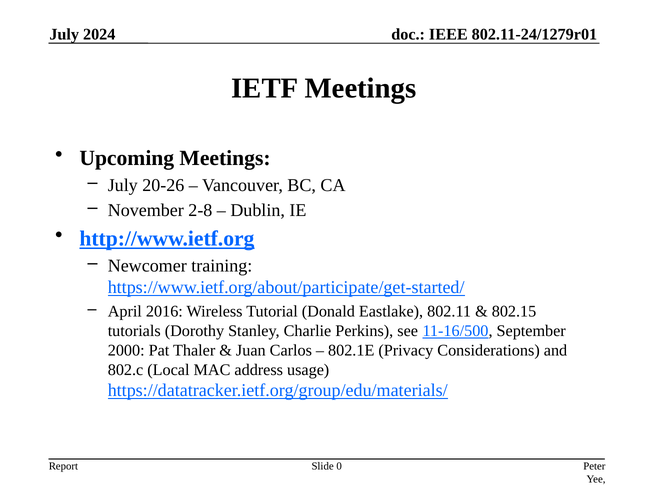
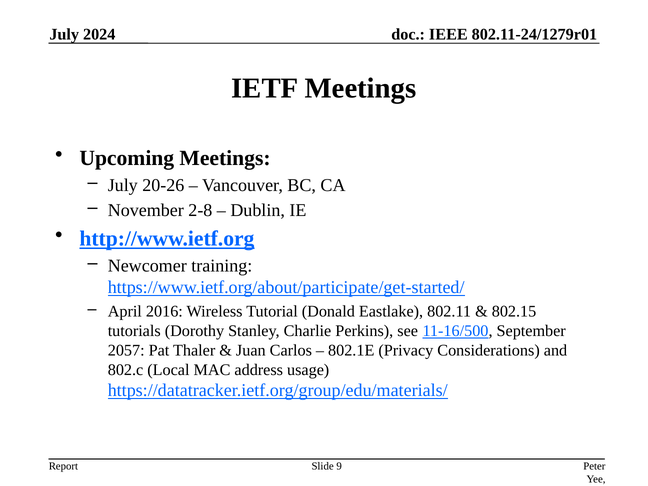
2000: 2000 -> 2057
0: 0 -> 9
